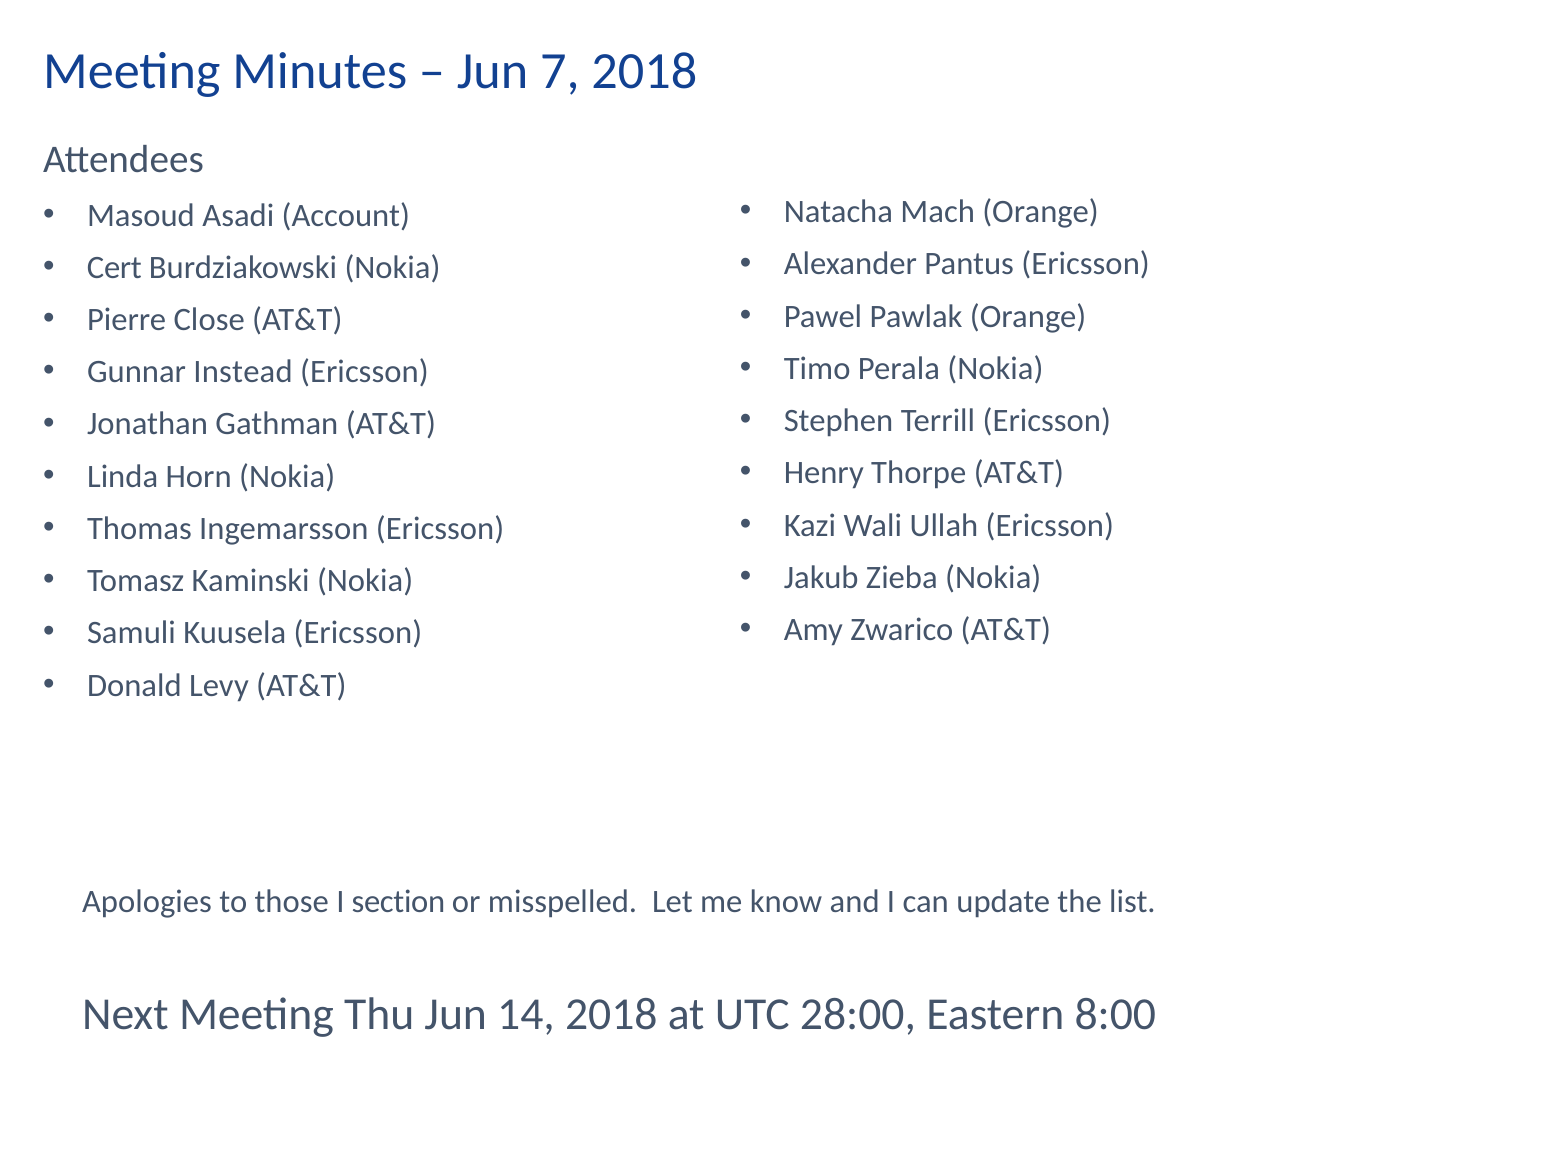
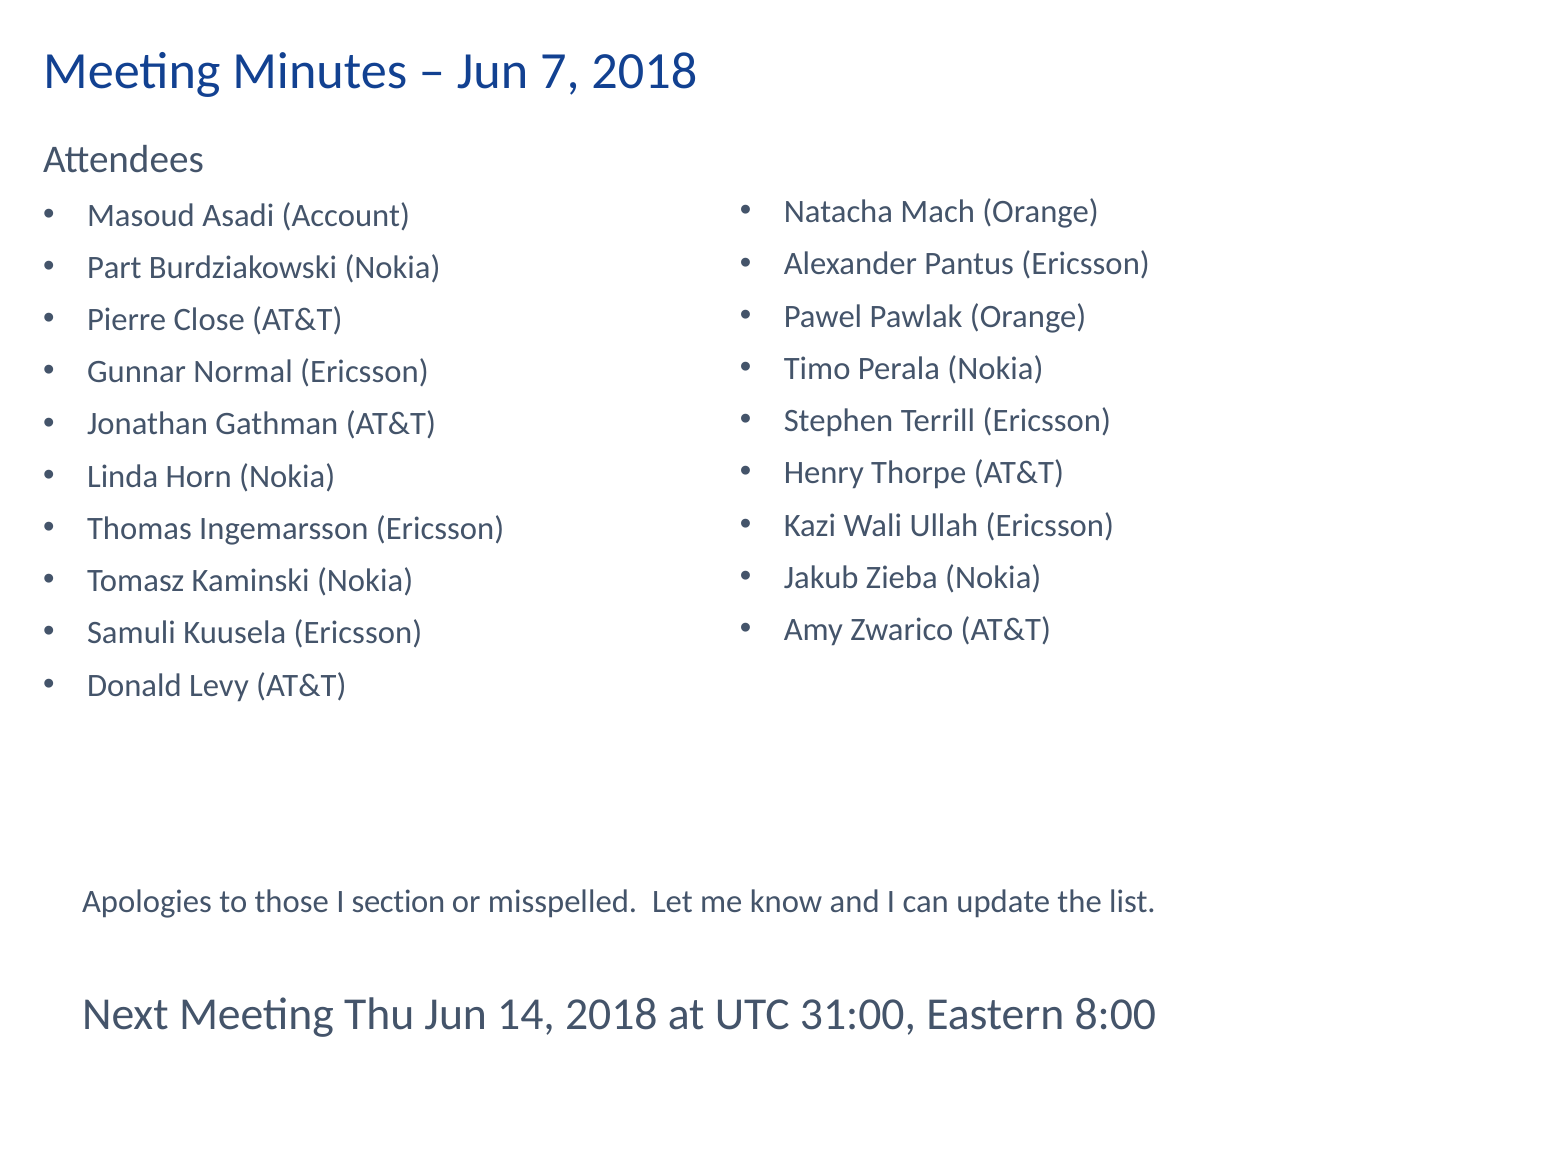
Cert: Cert -> Part
Instead: Instead -> Normal
28:00: 28:00 -> 31:00
